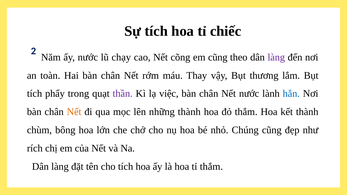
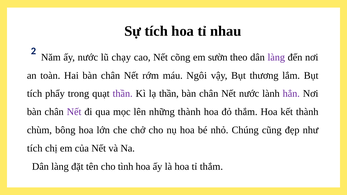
chiếc: chiếc -> nhau
em cũng: cũng -> sườn
Thay: Thay -> Ngôi
lạ việc: việc -> thần
hẳn colour: blue -> purple
Nết at (74, 112) colour: orange -> purple
rích at (35, 148): rích -> tích
cho tích: tích -> tình
